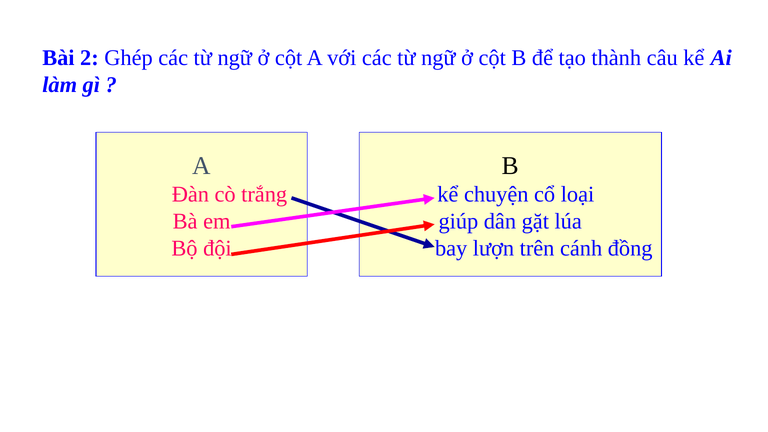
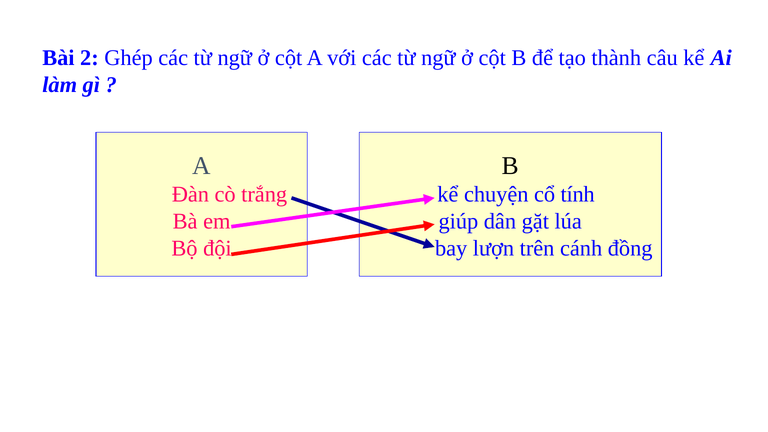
loại: loại -> tính
